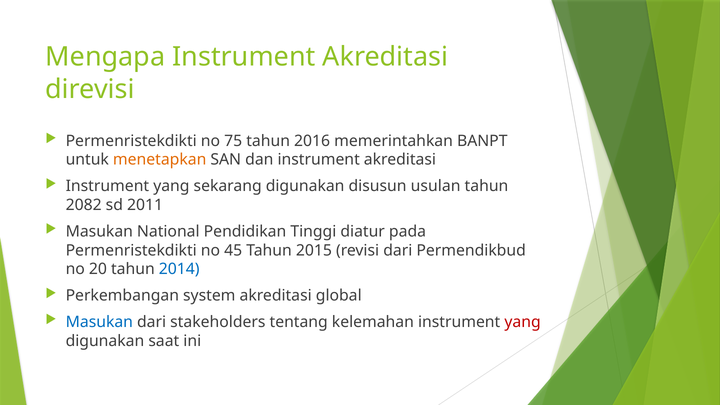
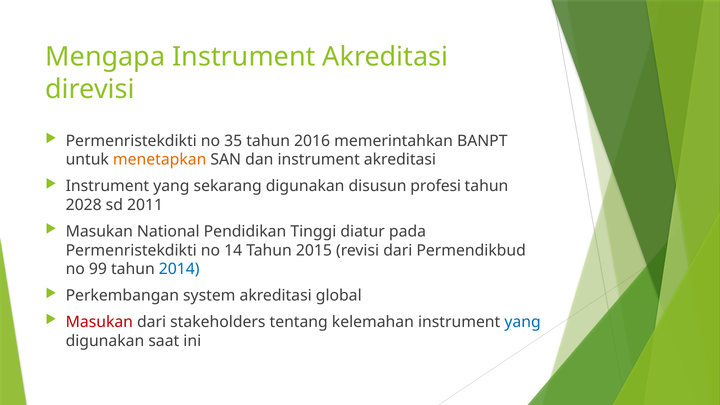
75: 75 -> 35
usulan: usulan -> profesi
2082: 2082 -> 2028
45: 45 -> 14
20: 20 -> 99
Masukan at (99, 322) colour: blue -> red
yang at (523, 322) colour: red -> blue
